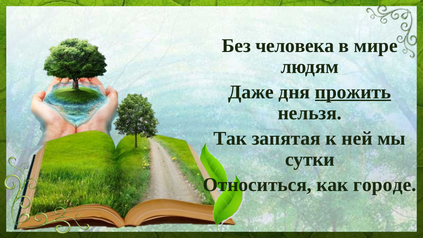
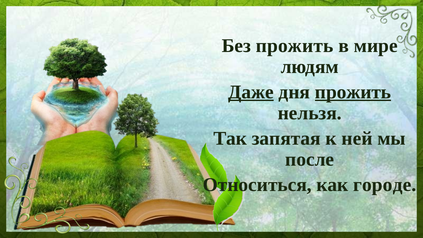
Без человека: человека -> прожить
Даже underline: none -> present
сутки: сутки -> после
